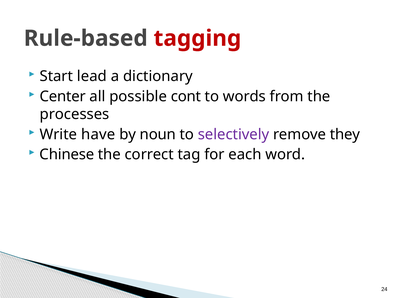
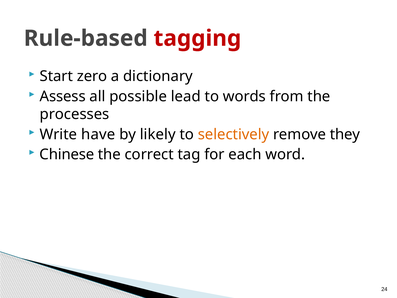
lead: lead -> zero
Center: Center -> Assess
cont: cont -> lead
noun: noun -> likely
selectively colour: purple -> orange
